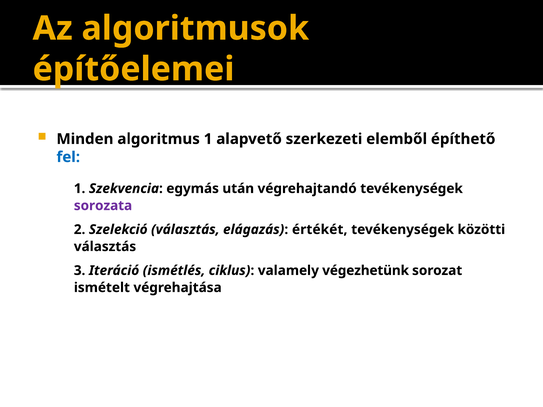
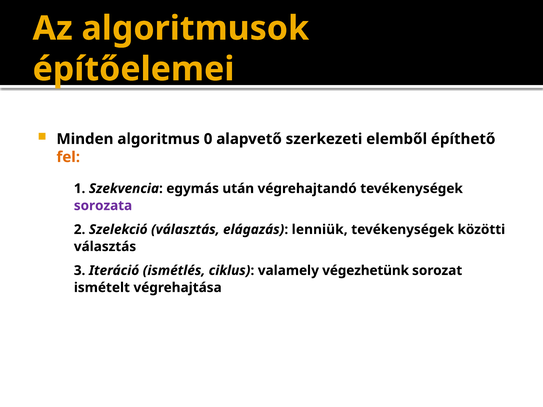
algoritmus 1: 1 -> 0
fel colour: blue -> orange
értékét: értékét -> lenniük
